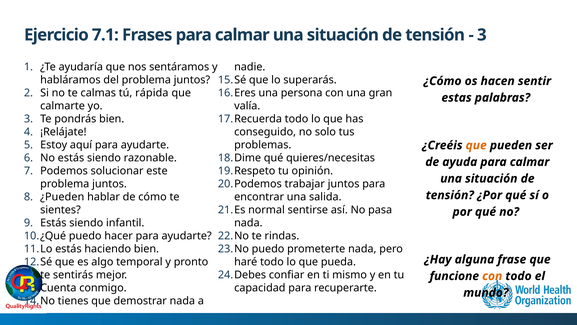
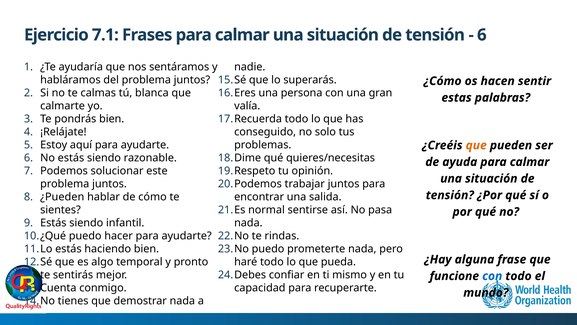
3 at (482, 35): 3 -> 6
rápida: rápida -> blanca
con at (492, 276) colour: orange -> blue
